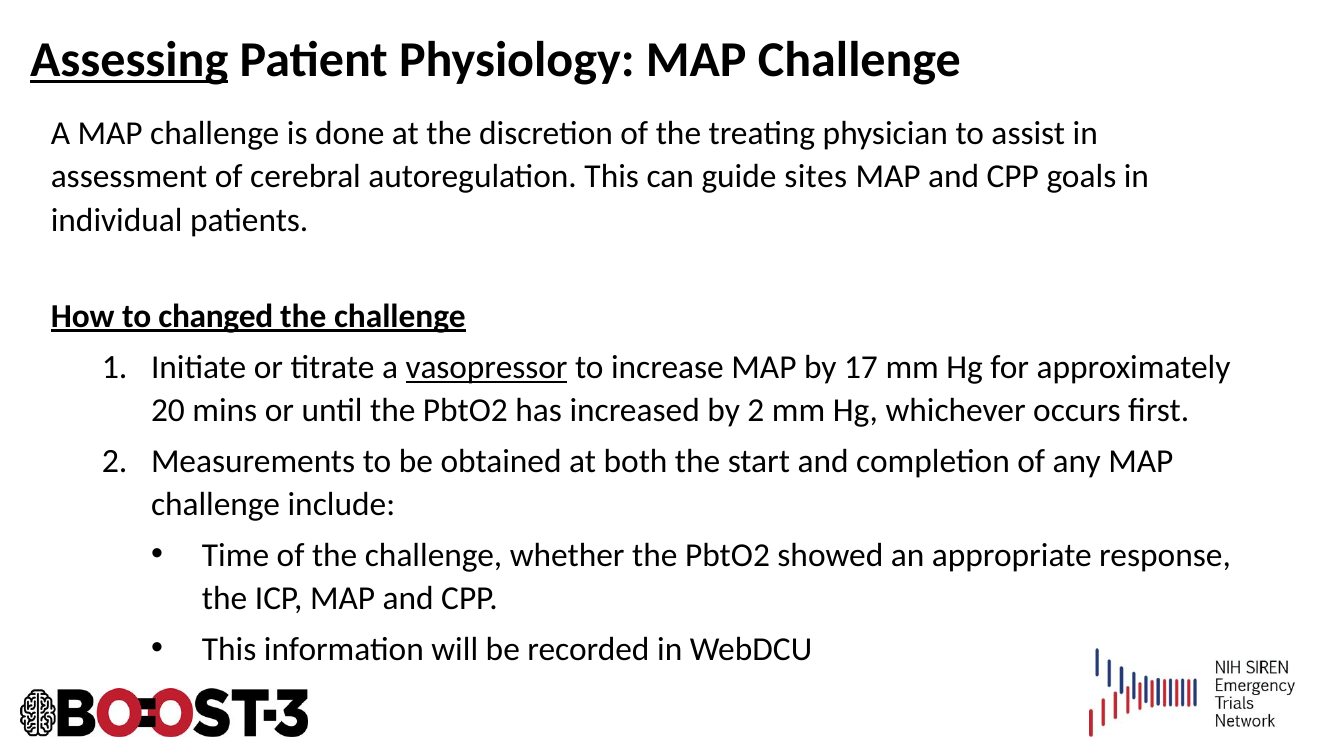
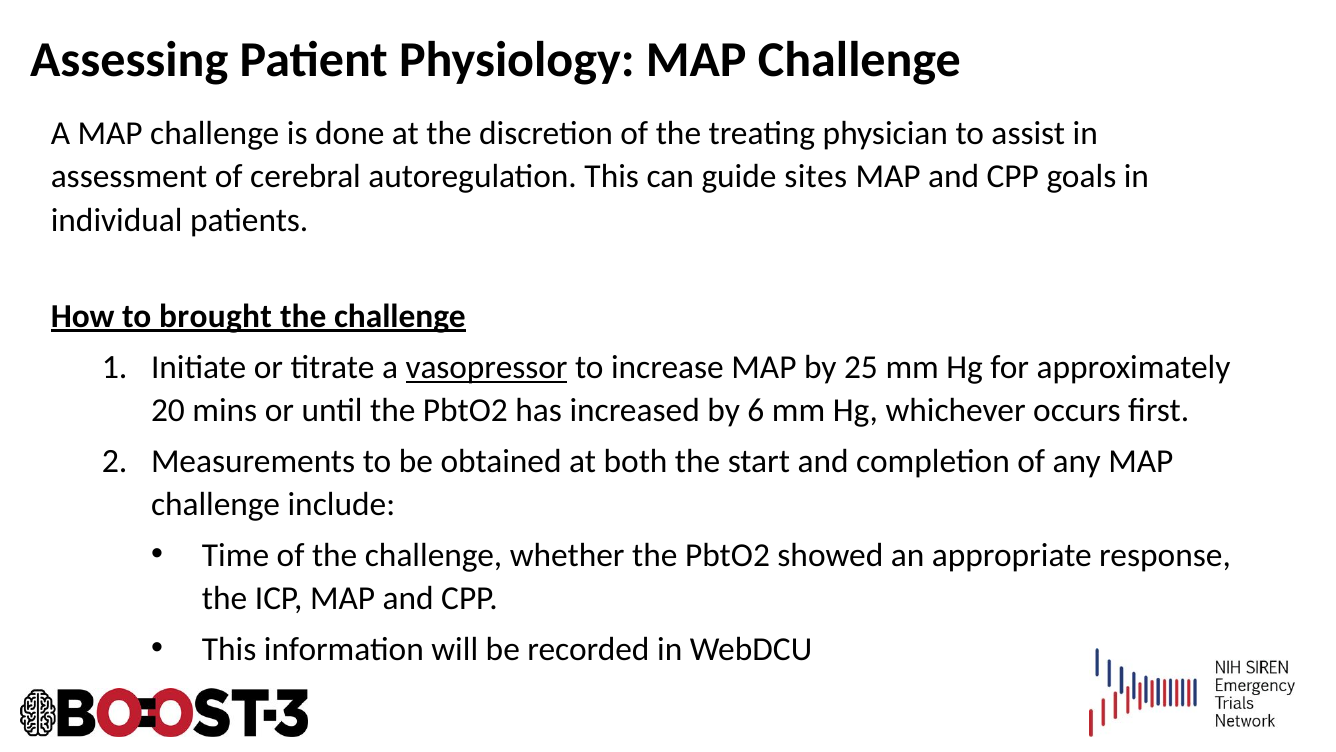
Assessing underline: present -> none
changed: changed -> brought
17: 17 -> 25
by 2: 2 -> 6
